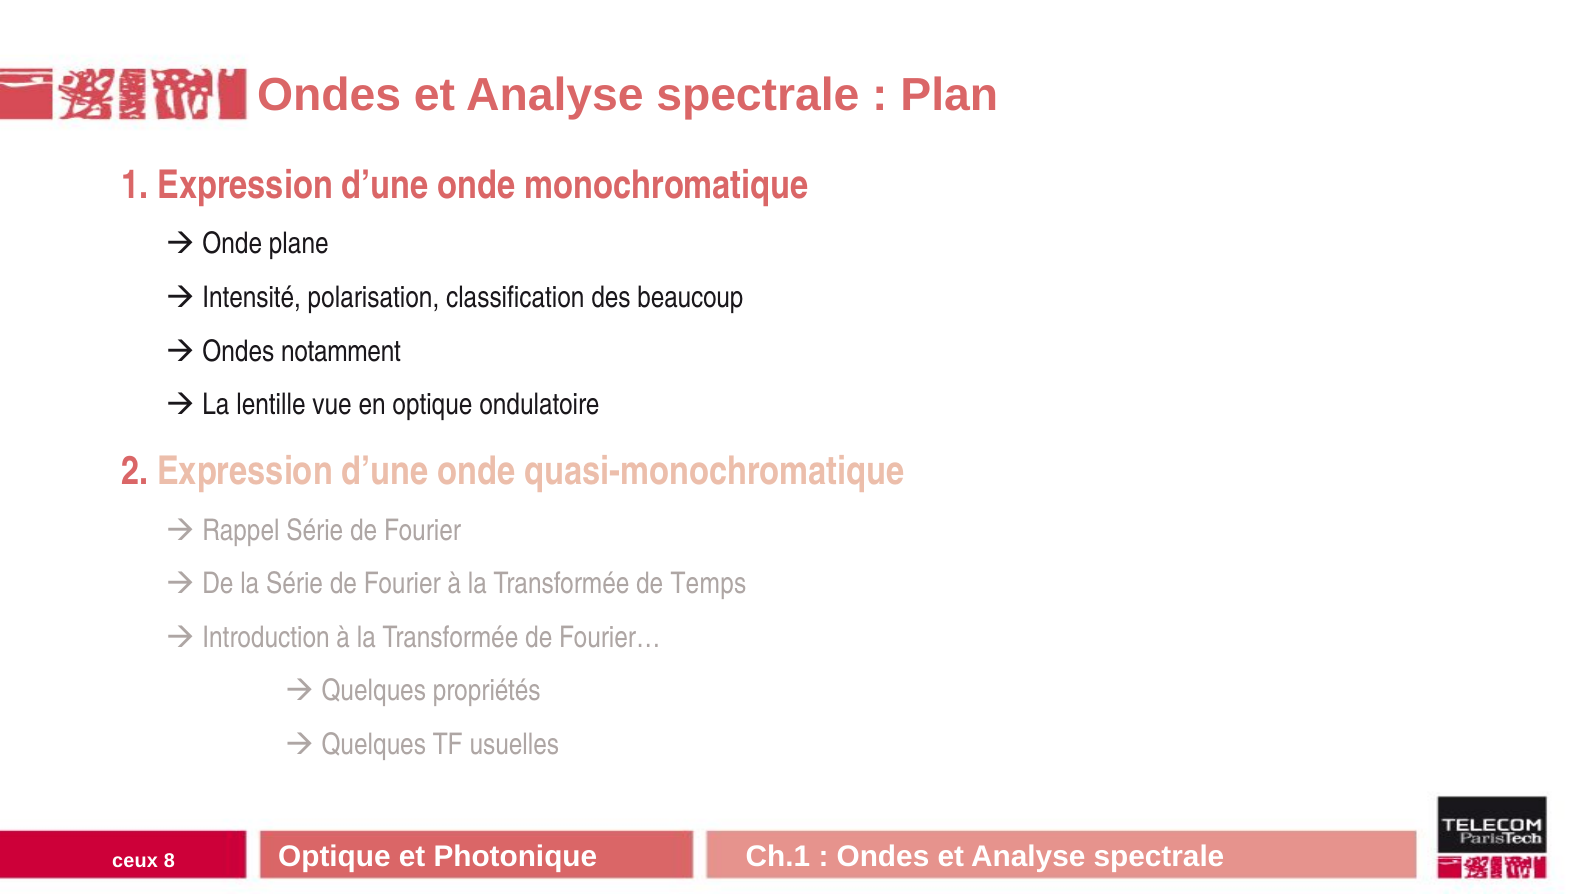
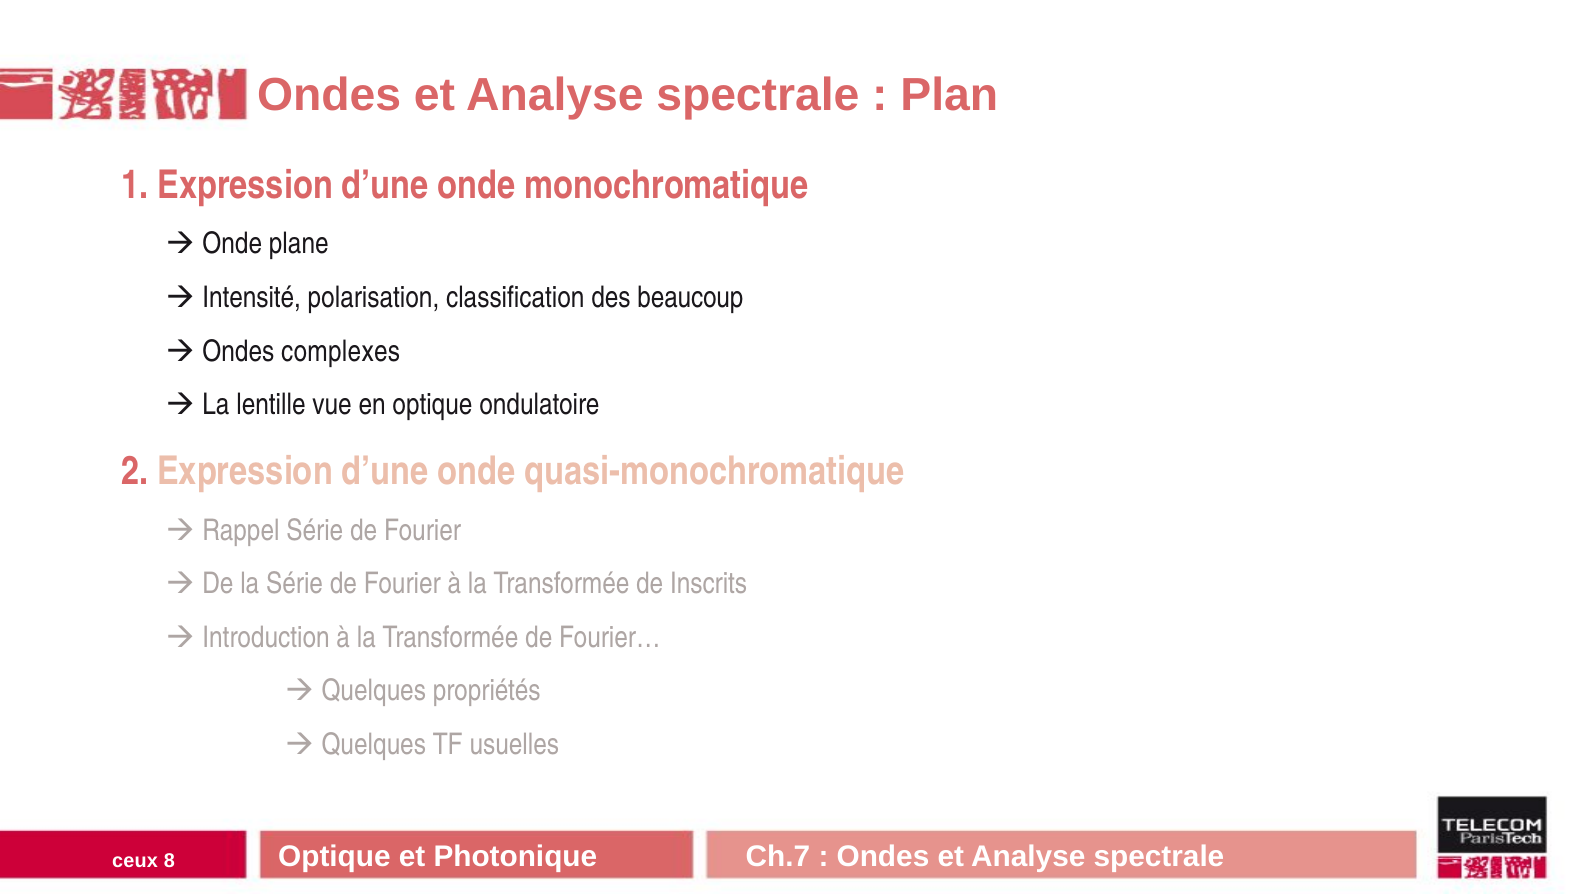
notamment: notamment -> complexes
Temps: Temps -> Inscrits
Ch.1: Ch.1 -> Ch.7
